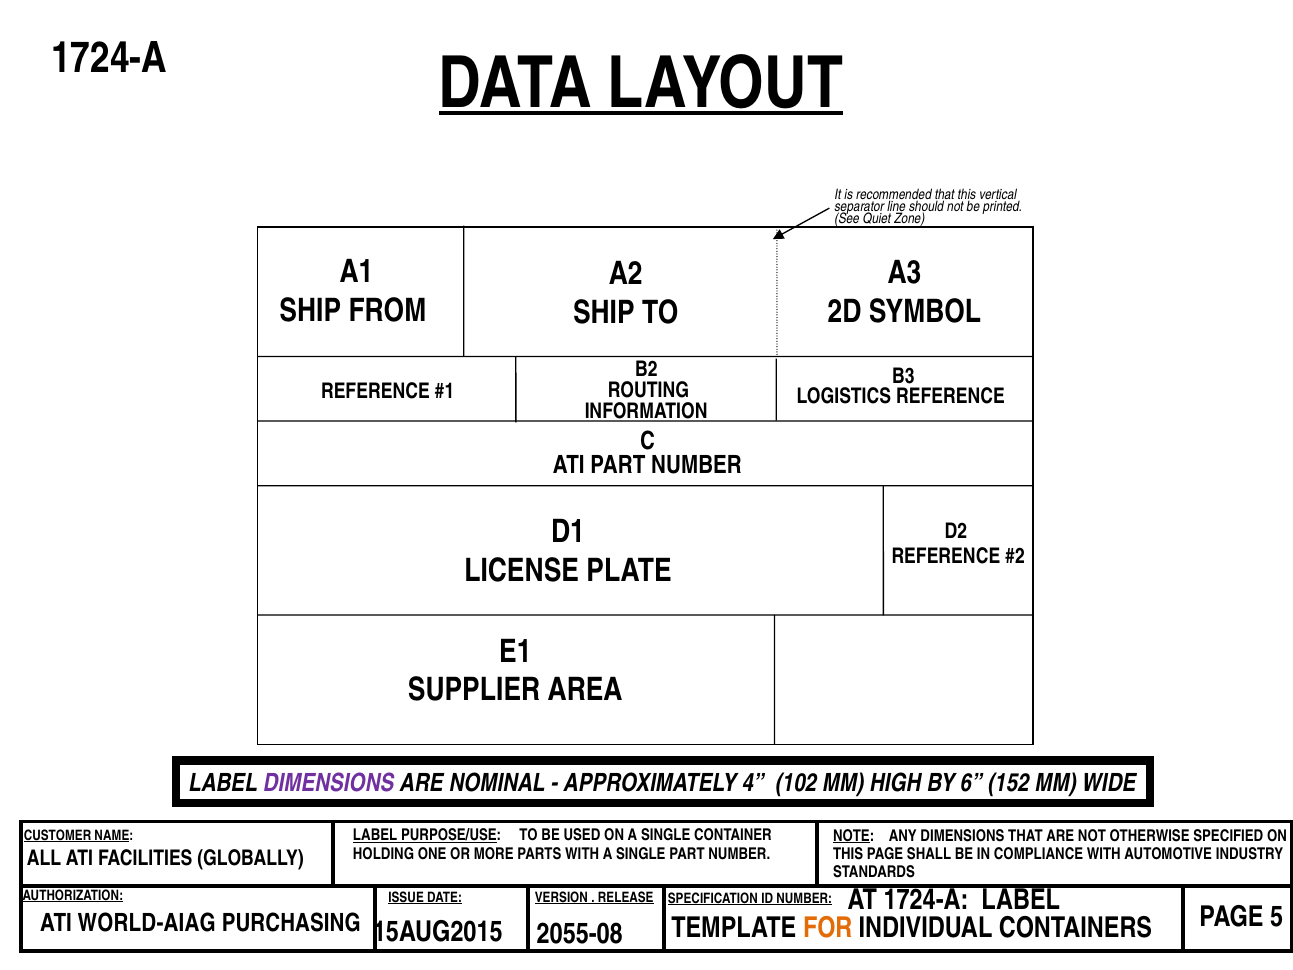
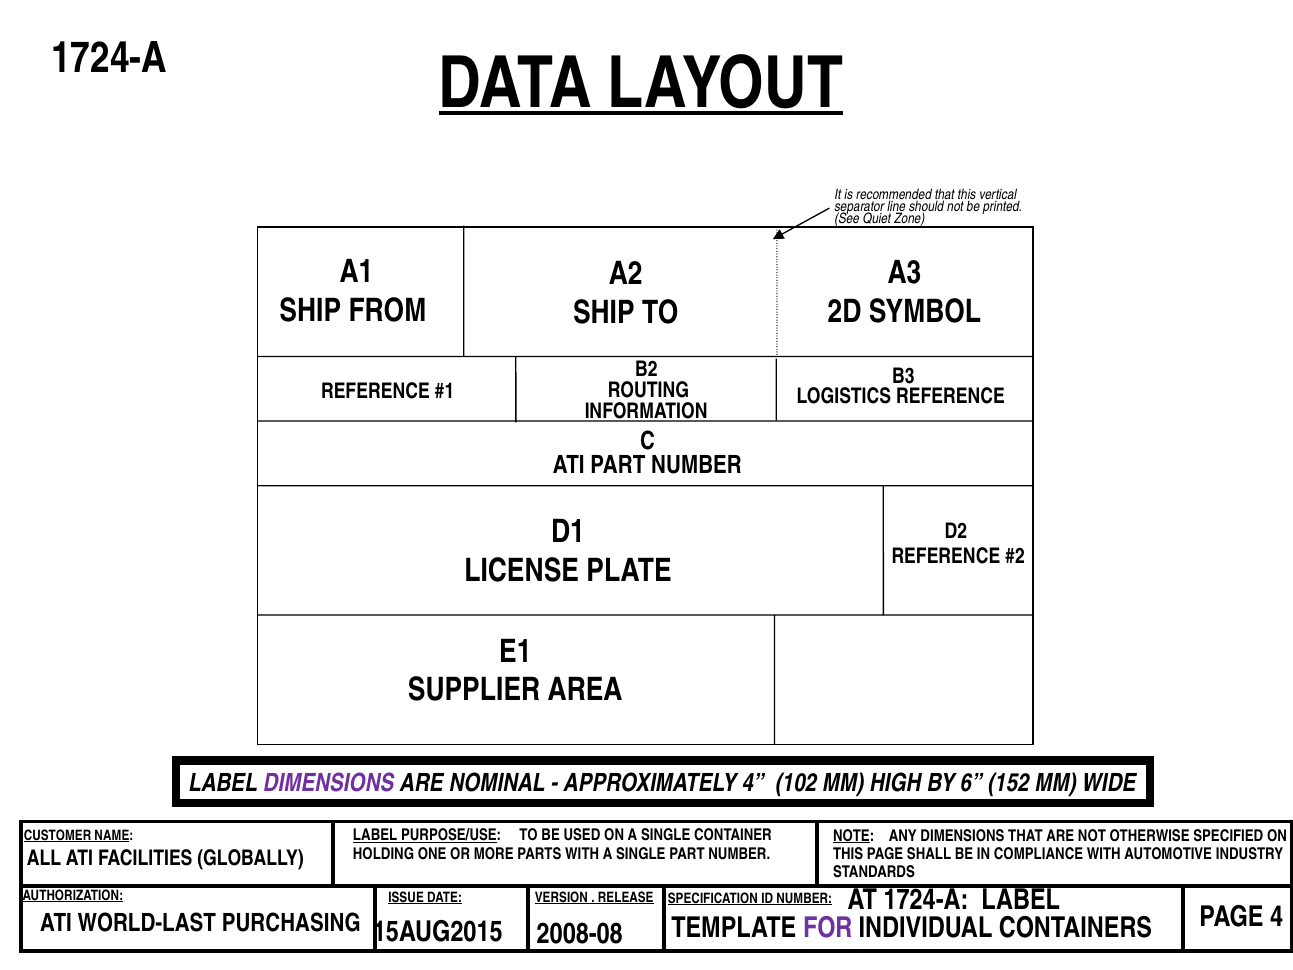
PAGE 5: 5 -> 4
WORLD-AIAG: WORLD-AIAG -> WORLD-LAST
FOR colour: orange -> purple
2055-08: 2055-08 -> 2008-08
